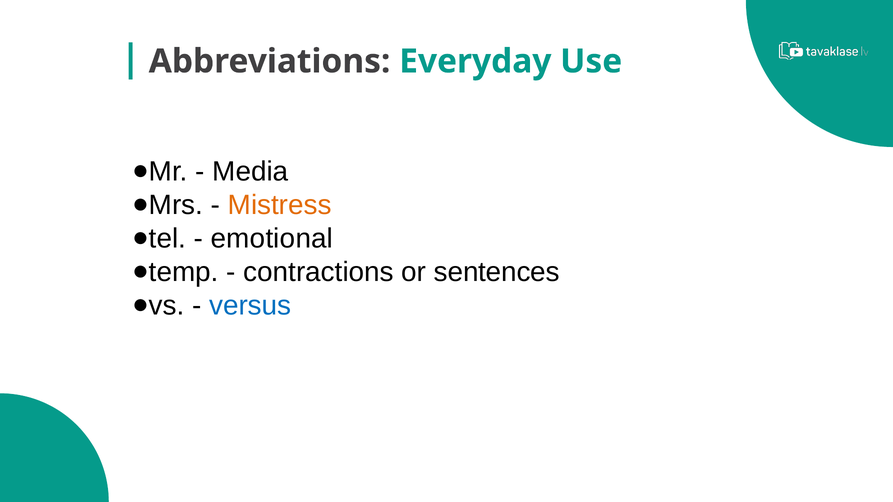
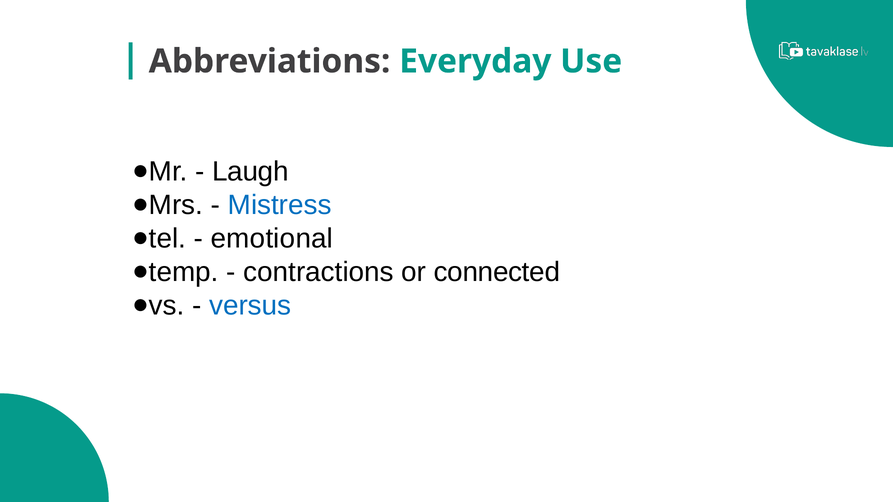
Media: Media -> Laugh
Mistress colour: orange -> blue
sentences: sentences -> connected
